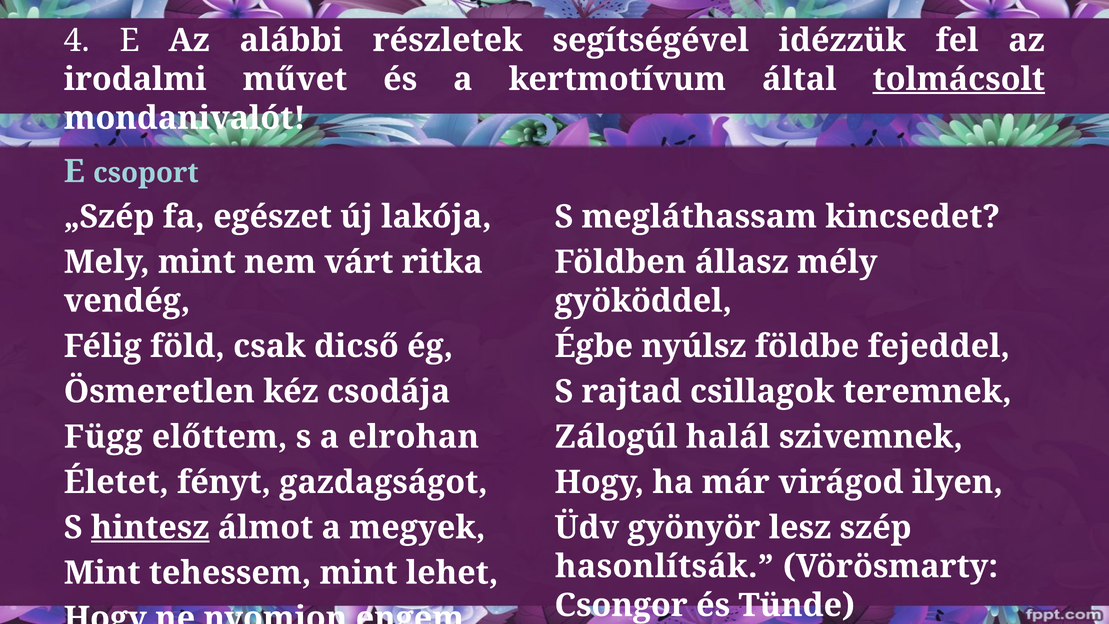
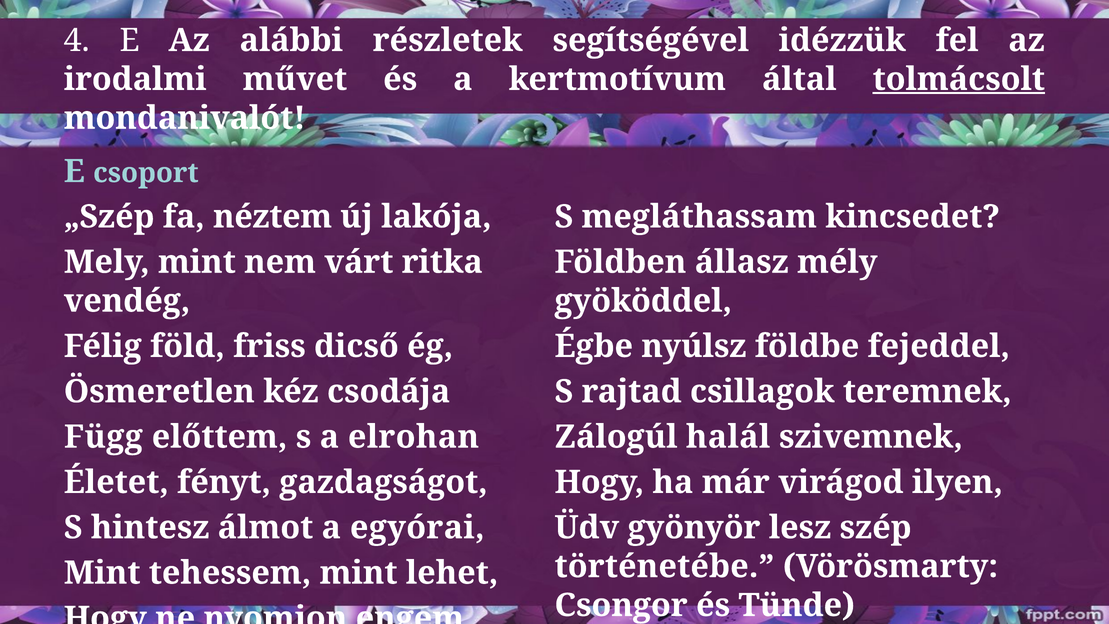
egészet: egészet -> néztem
csak: csak -> friss
hintesz underline: present -> none
megyek: megyek -> egyórai
hasonlítsák: hasonlítsák -> történetébe
